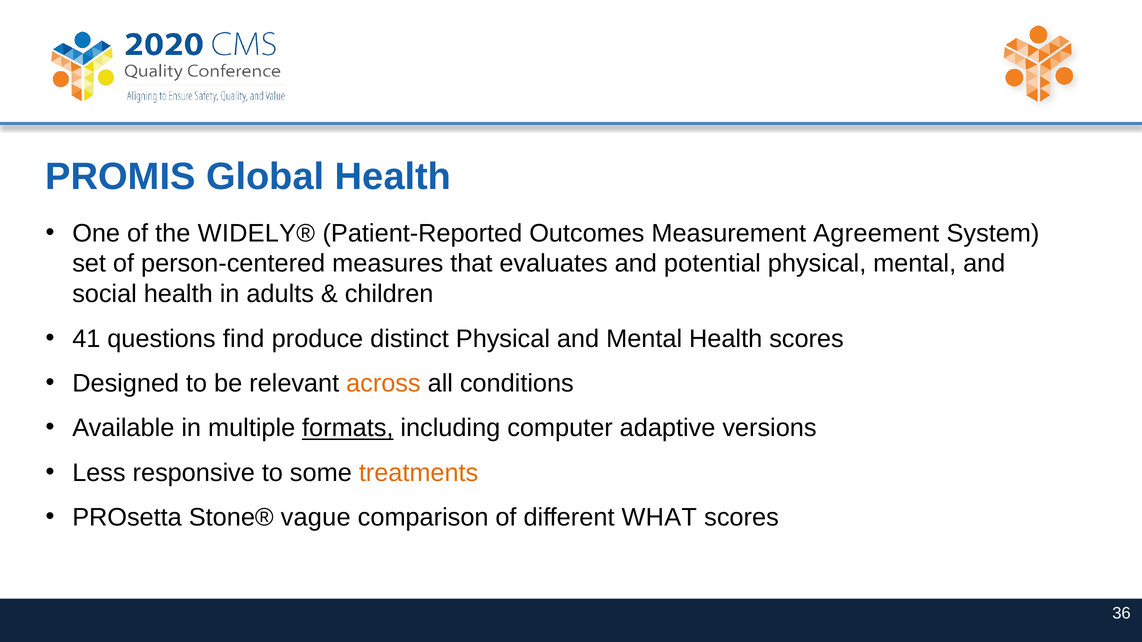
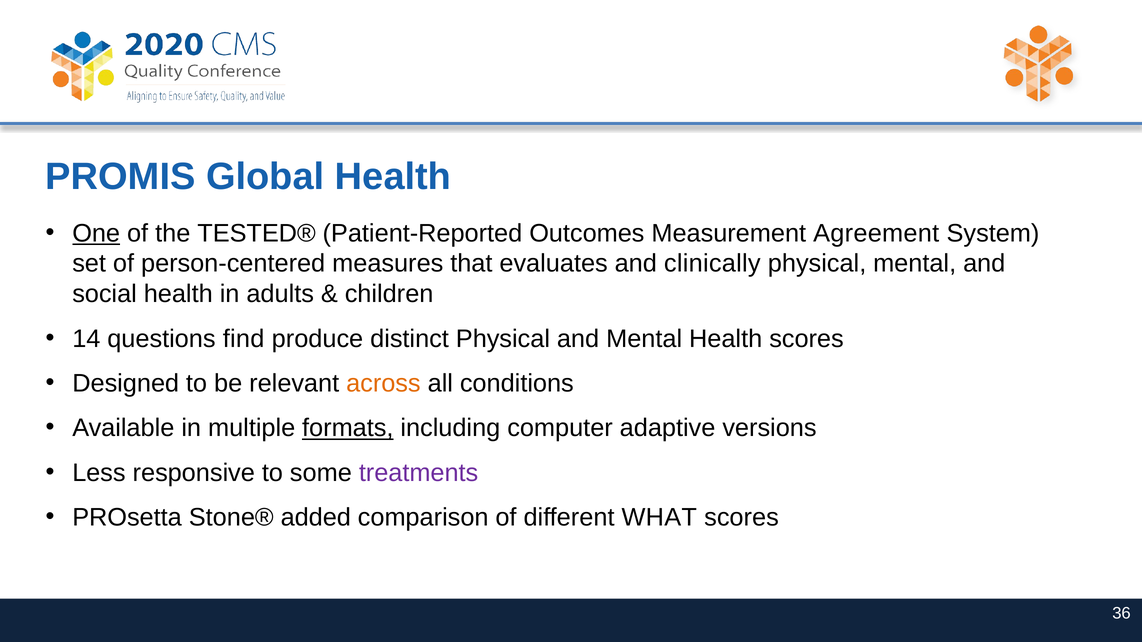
One underline: none -> present
WIDELY®: WIDELY® -> TESTED®
potential: potential -> clinically
41: 41 -> 14
treatments colour: orange -> purple
vague: vague -> added
